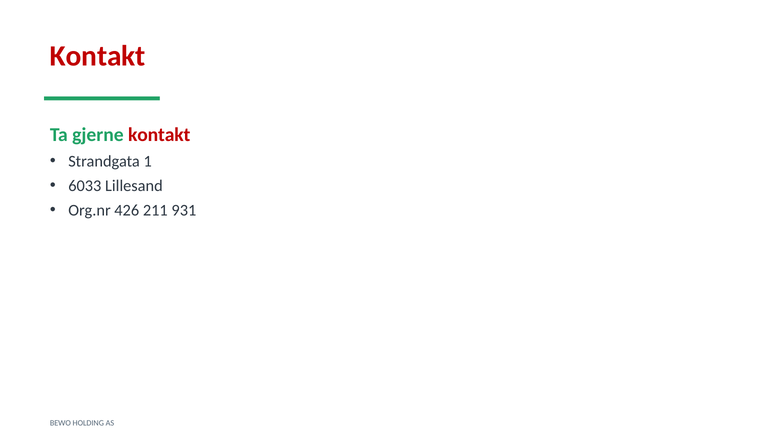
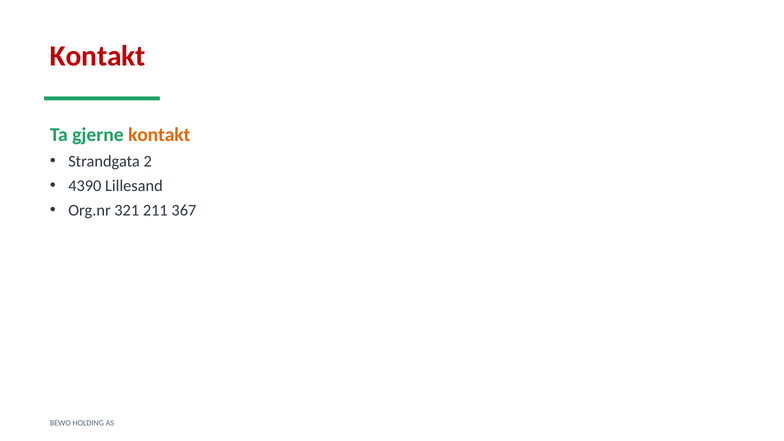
kontakt at (159, 135) colour: red -> orange
1: 1 -> 2
6033: 6033 -> 4390
426: 426 -> 321
931: 931 -> 367
